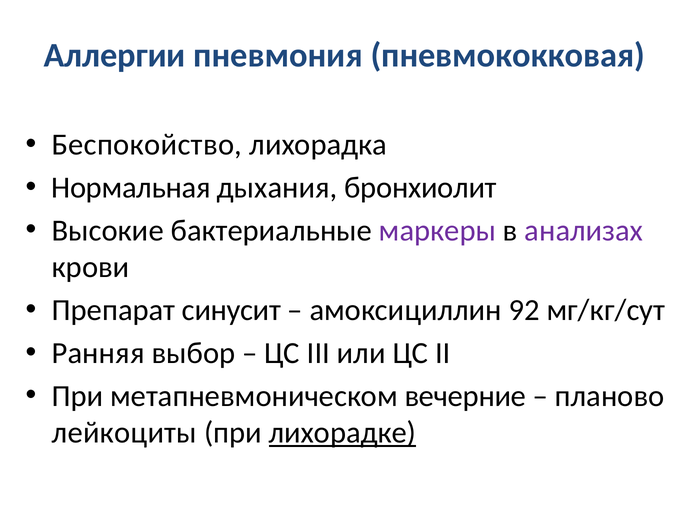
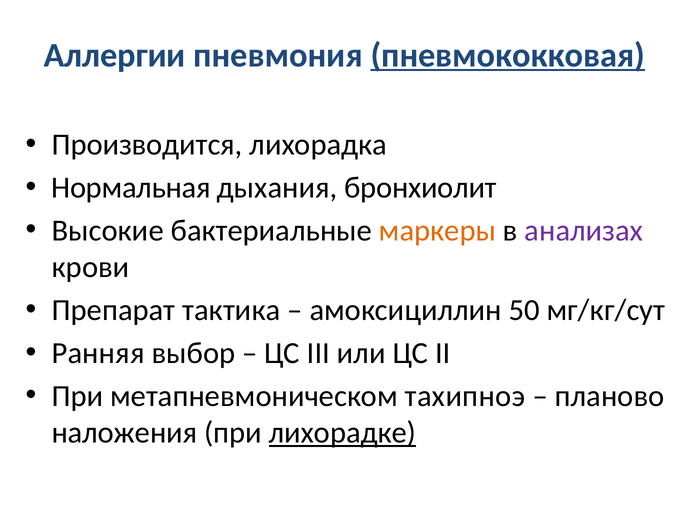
пневмококковая underline: none -> present
Беспокойство: Беспокойство -> Производится
маркеры colour: purple -> orange
синусит: синусит -> тактика
92: 92 -> 50
вечерние: вечерние -> тахипноэ
лейкоциты: лейкоциты -> наложения
